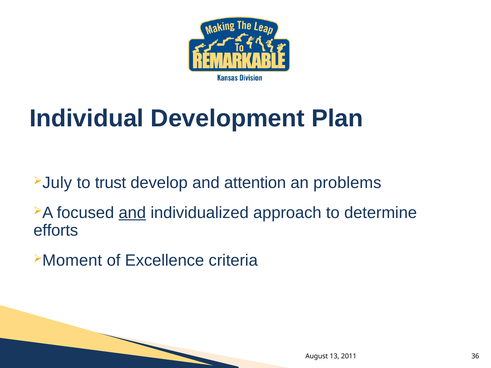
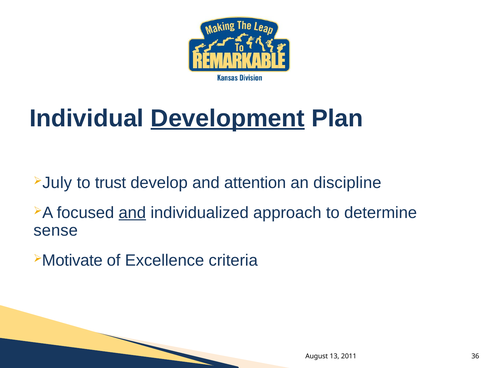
Development underline: none -> present
problems: problems -> discipline
efforts: efforts -> sense
Moment: Moment -> Motivate
